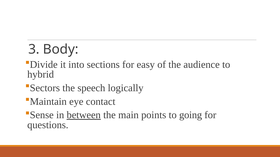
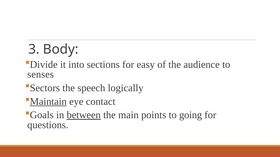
hybrid: hybrid -> senses
Maintain underline: none -> present
Sense: Sense -> Goals
